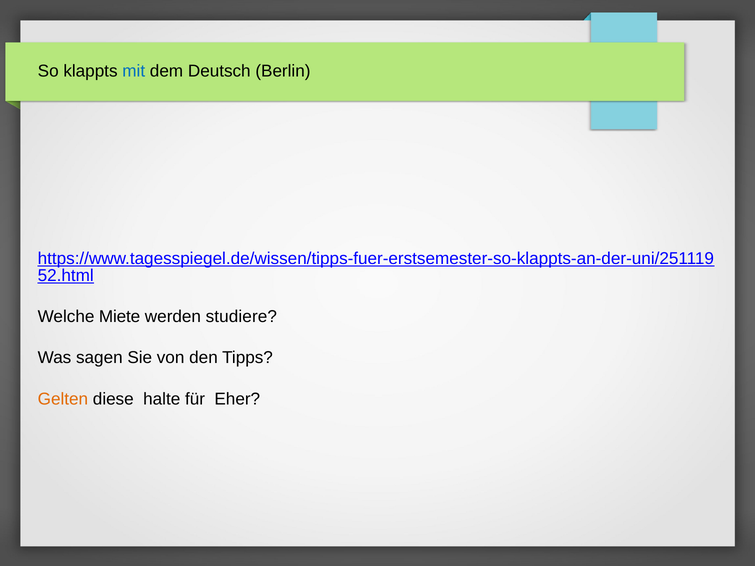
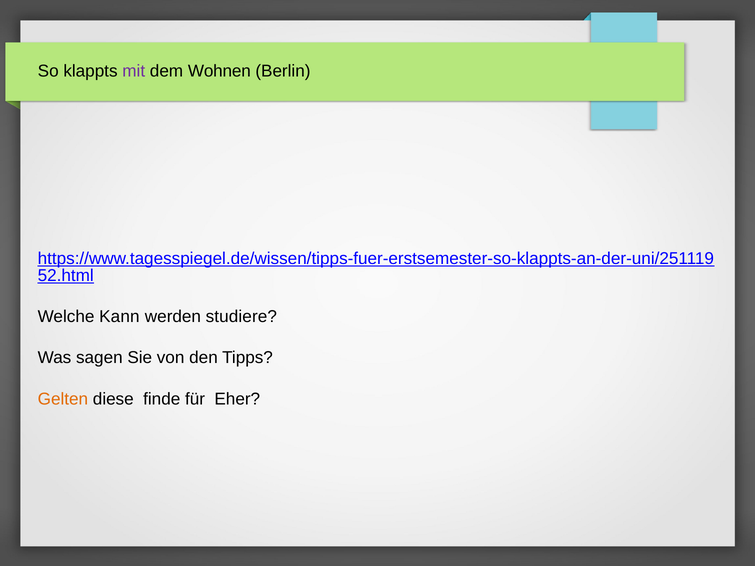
mit colour: blue -> purple
Deutsch: Deutsch -> Wohnen
Miete: Miete -> Kann
halte: halte -> finde
